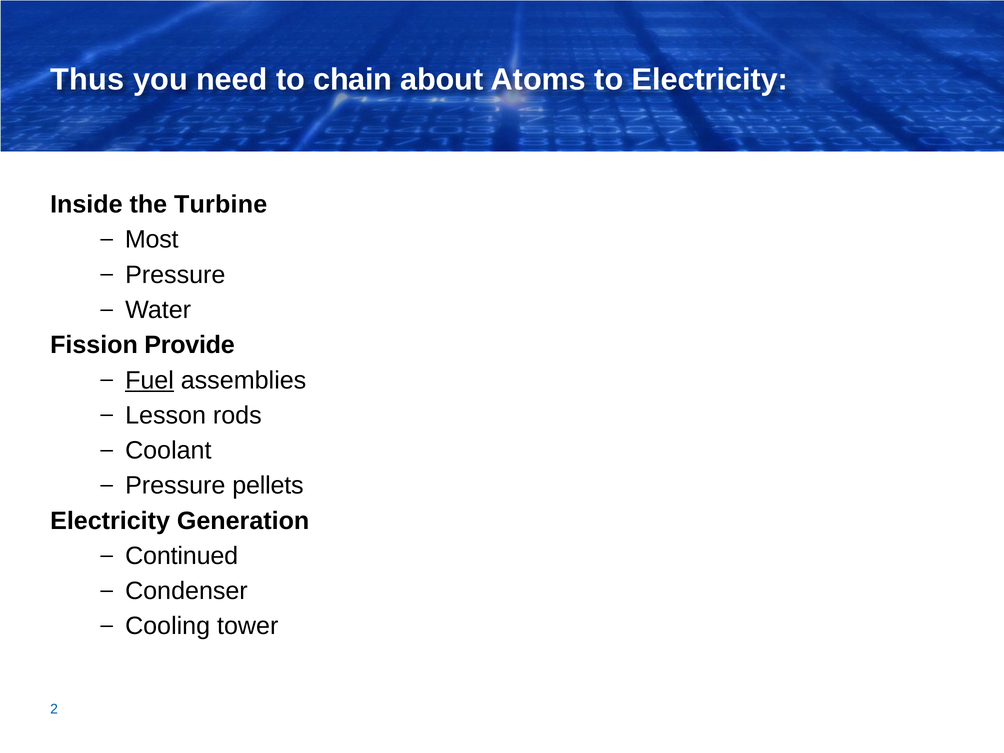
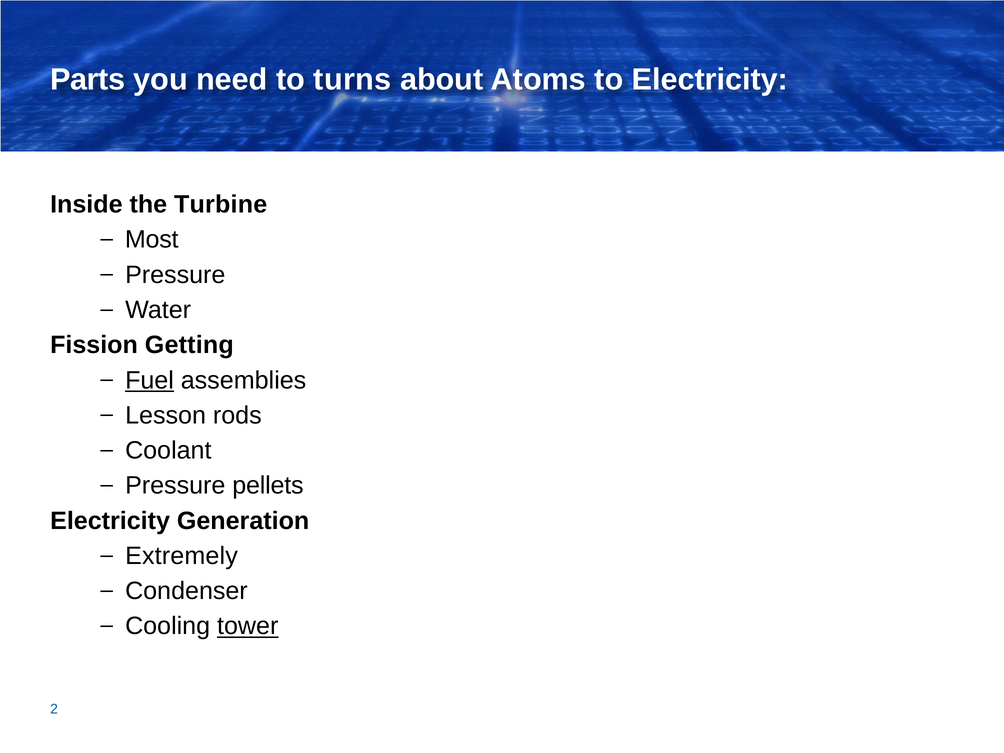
Thus: Thus -> Parts
chain: chain -> turns
Provide: Provide -> Getting
Continued: Continued -> Extremely
tower underline: none -> present
